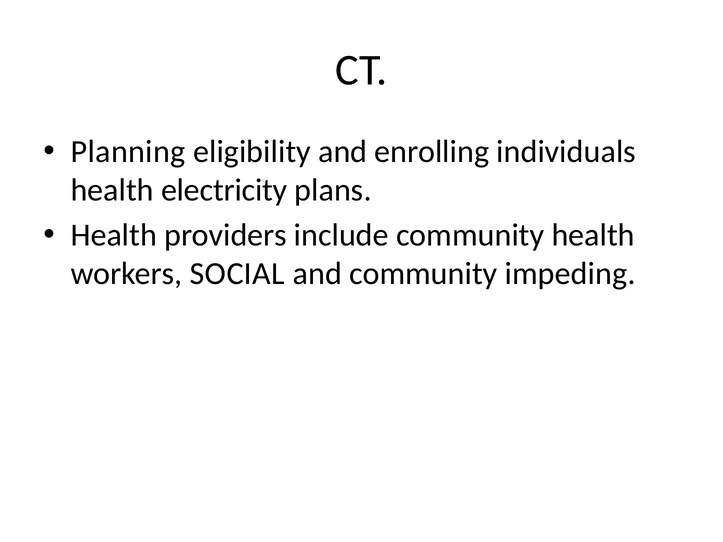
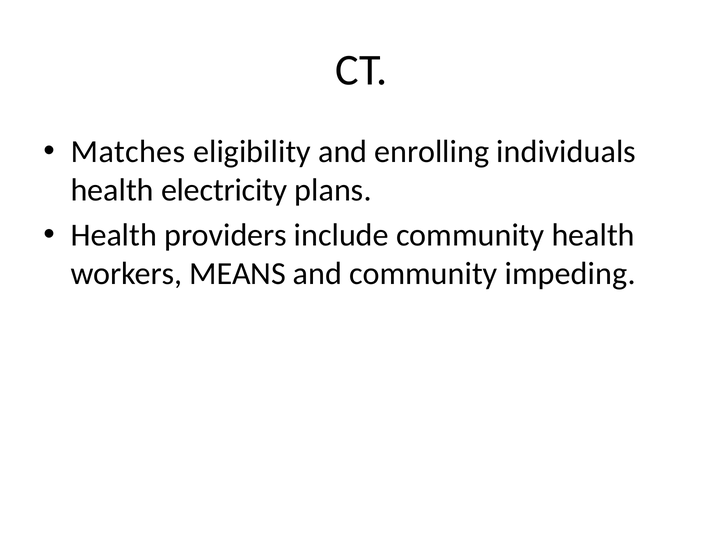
Planning: Planning -> Matches
SOCIAL: SOCIAL -> MEANS
